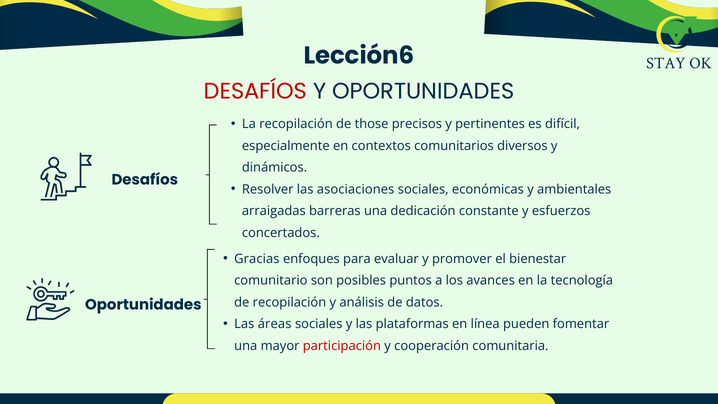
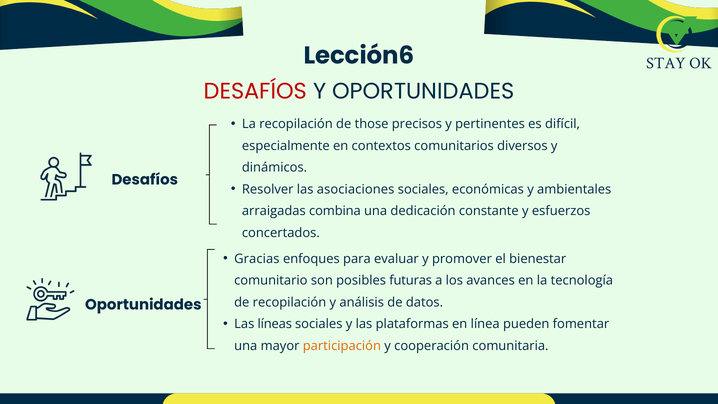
barreras: barreras -> combina
puntos: puntos -> futuras
áreas: áreas -> líneas
participación colour: red -> orange
